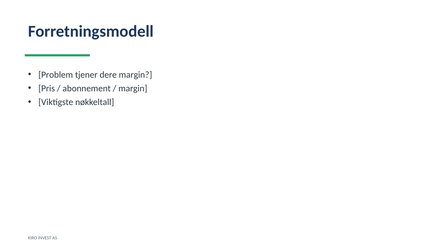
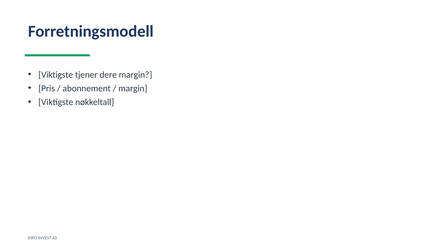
Problem at (56, 75): Problem -> Viktigste
